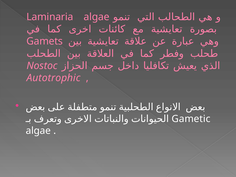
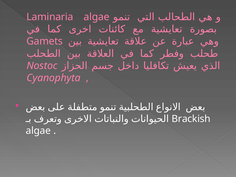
Autotrophic: Autotrophic -> Cyanophyta
Gametic: Gametic -> Brackish
